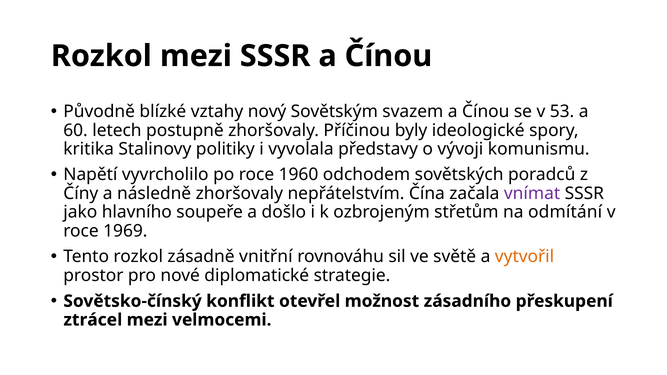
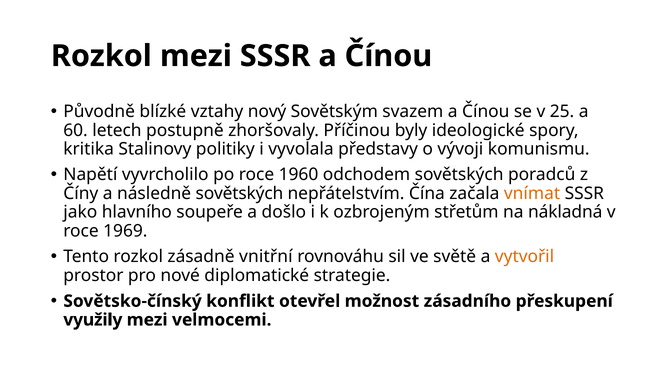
53: 53 -> 25
následně zhoršovaly: zhoršovaly -> sovětských
vnímat colour: purple -> orange
odmítání: odmítání -> nákladná
ztrácel: ztrácel -> využily
